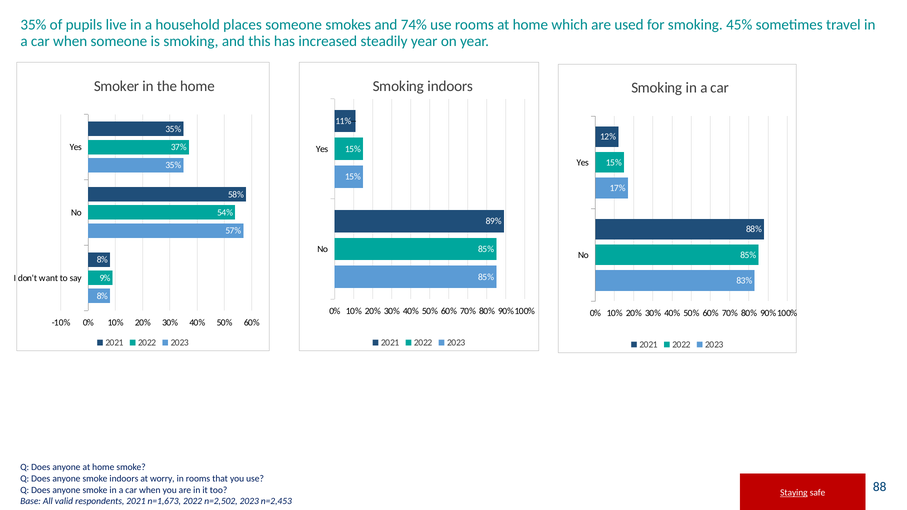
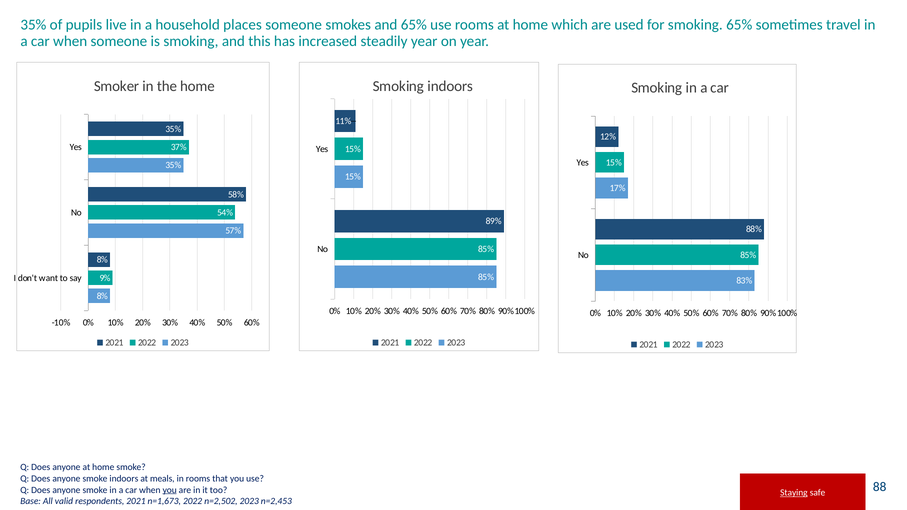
and 74%: 74% -> 65%
smoking 45%: 45% -> 65%
worry: worry -> meals
you at (170, 490) underline: none -> present
